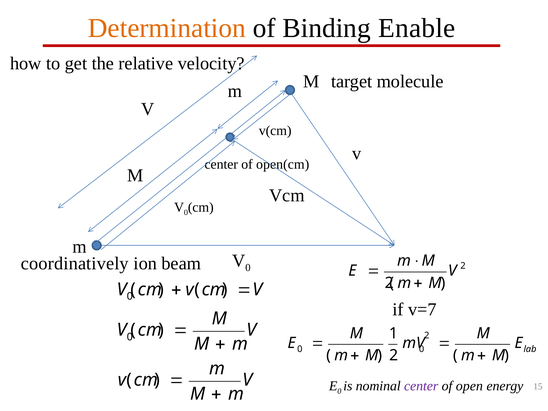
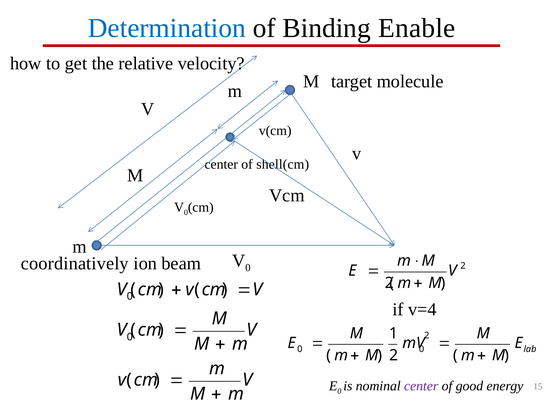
Determination colour: orange -> blue
open(cm: open(cm -> shell(cm
v=7: v=7 -> v=4
open: open -> good
